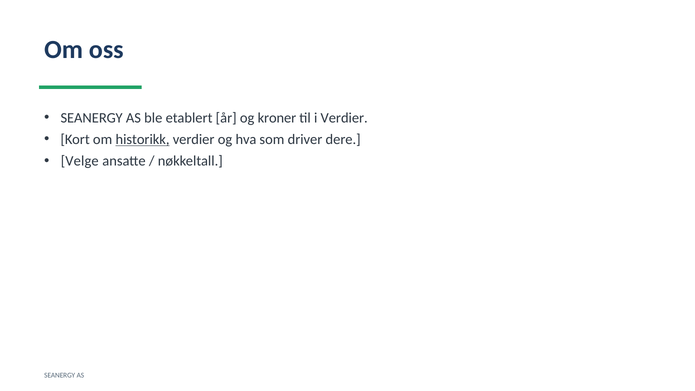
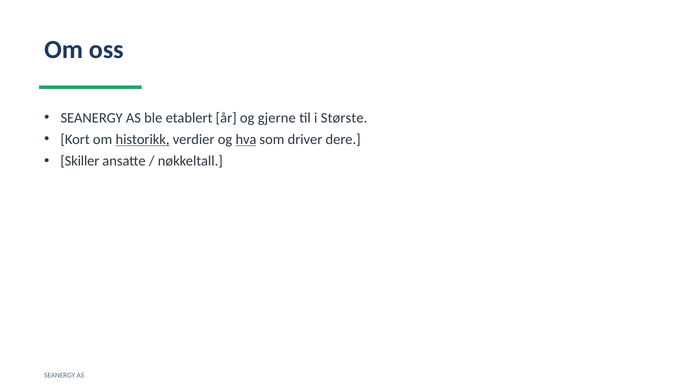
kroner: kroner -> gjerne
i Verdier: Verdier -> Største
hva underline: none -> present
Velge: Velge -> Skiller
